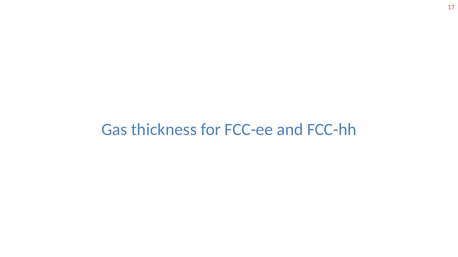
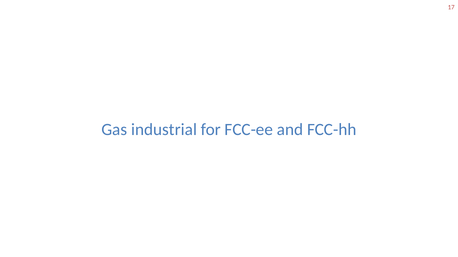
thickness: thickness -> industrial
